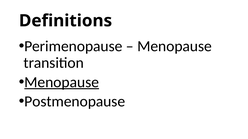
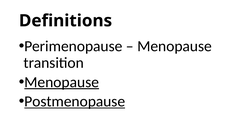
Postmenopause underline: none -> present
